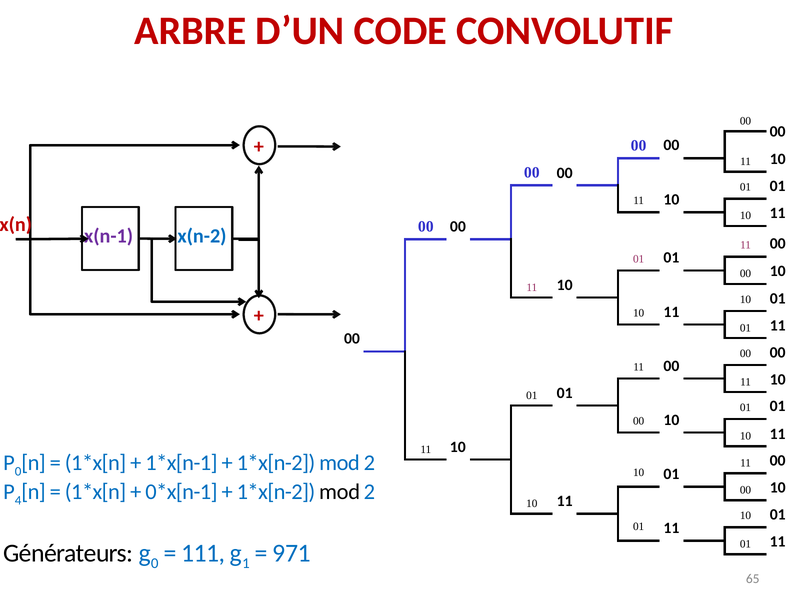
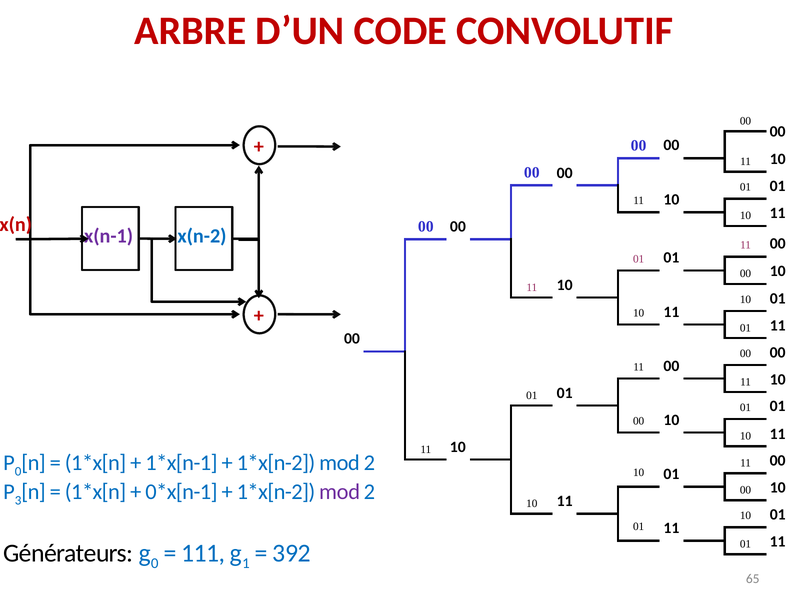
4: 4 -> 3
mod at (340, 492) colour: black -> purple
971: 971 -> 392
